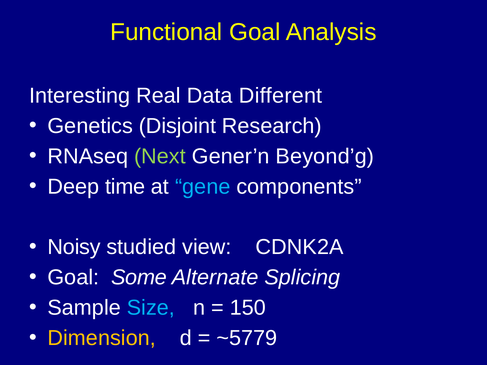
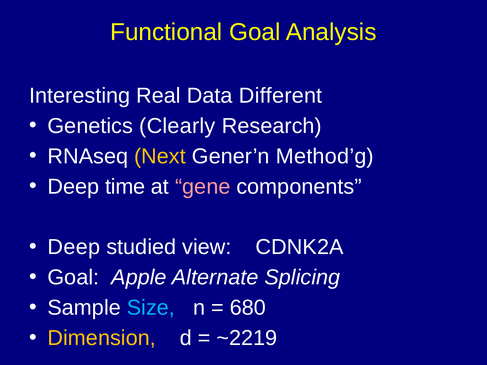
Disjoint: Disjoint -> Clearly
Next colour: light green -> yellow
Beyond’g: Beyond’g -> Method’g
gene colour: light blue -> pink
Noisy at (74, 247): Noisy -> Deep
Some: Some -> Apple
150: 150 -> 680
~5779: ~5779 -> ~2219
